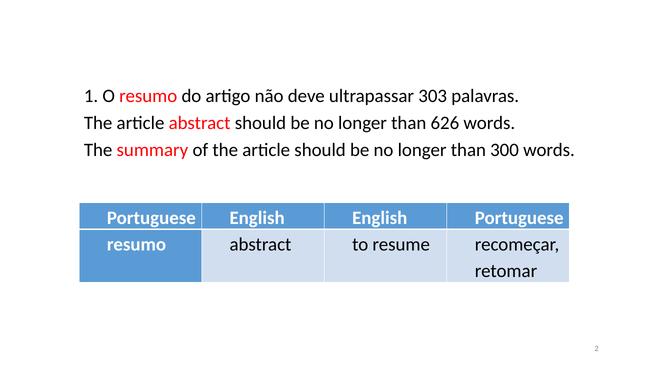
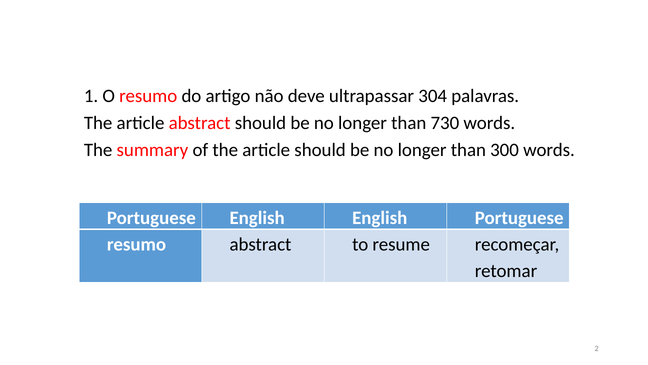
303: 303 -> 304
626: 626 -> 730
